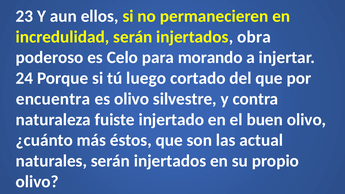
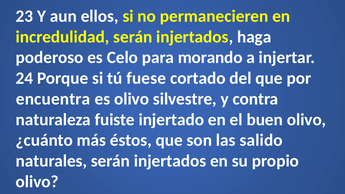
obra: obra -> haga
luego: luego -> fuese
actual: actual -> salido
